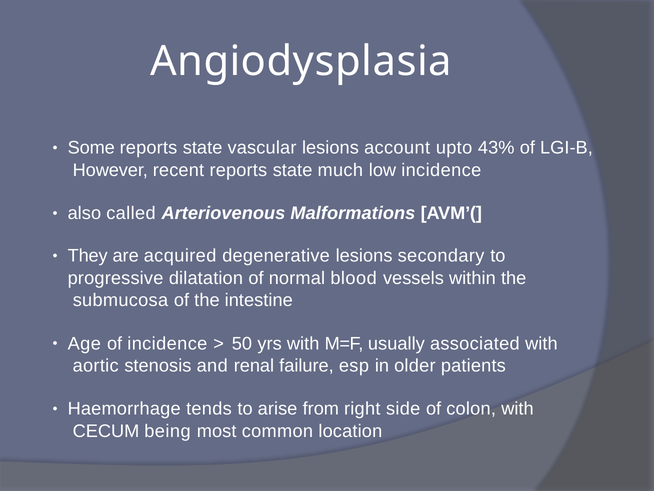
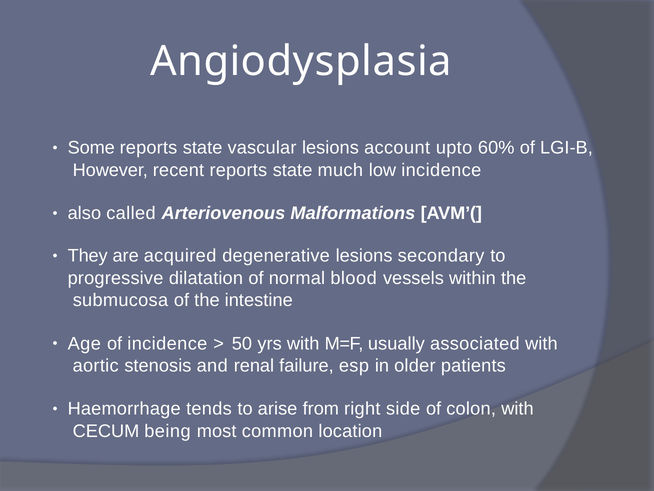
43%: 43% -> 60%
